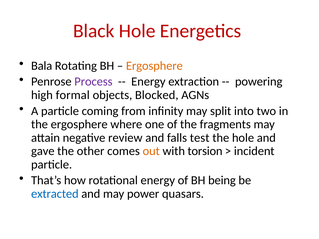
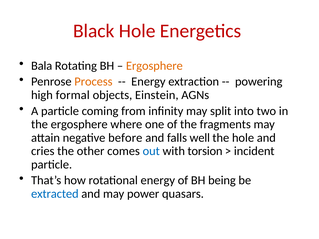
Process colour: purple -> orange
Blocked: Blocked -> Einstein
review: review -> before
test: test -> well
gave: gave -> cries
out colour: orange -> blue
